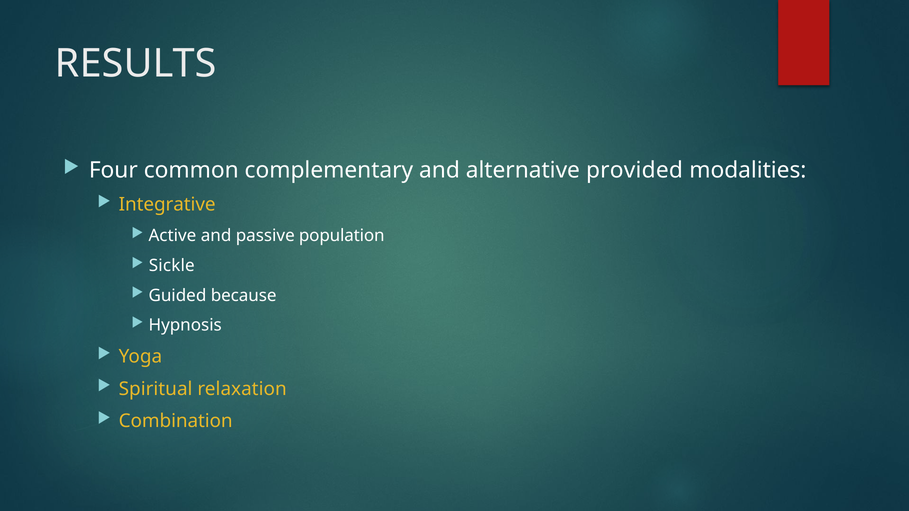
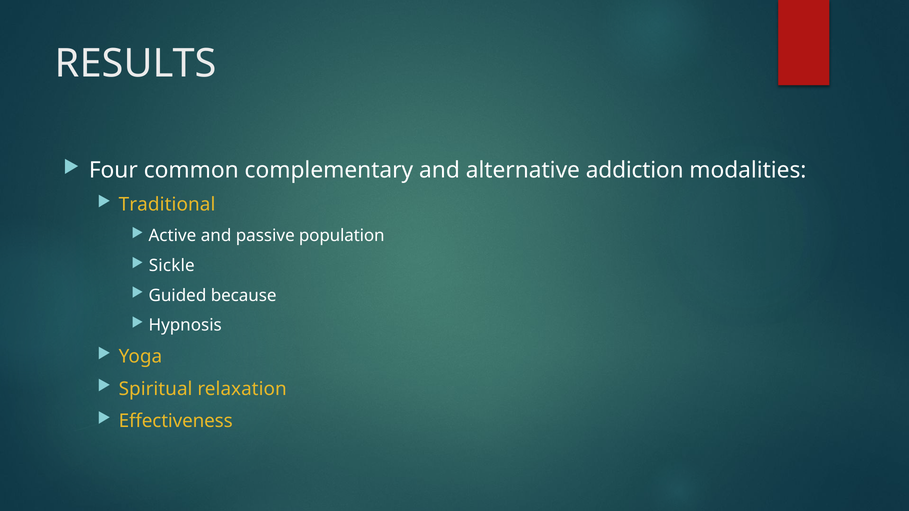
provided: provided -> addiction
Integrative: Integrative -> Traditional
Combination: Combination -> Effectiveness
